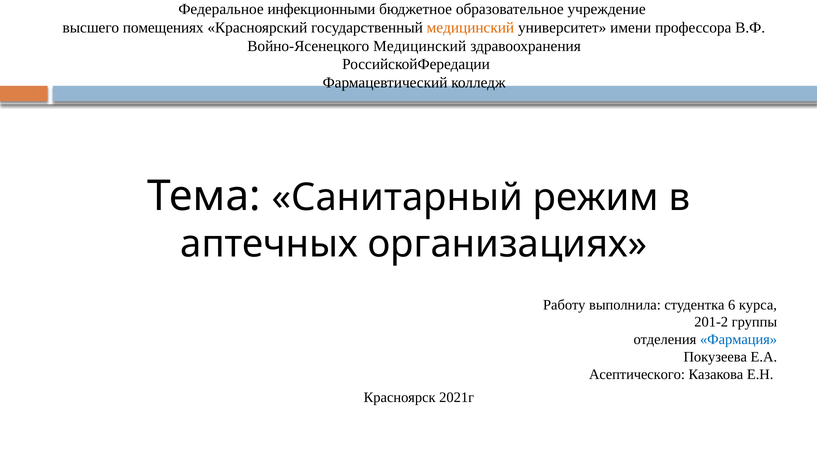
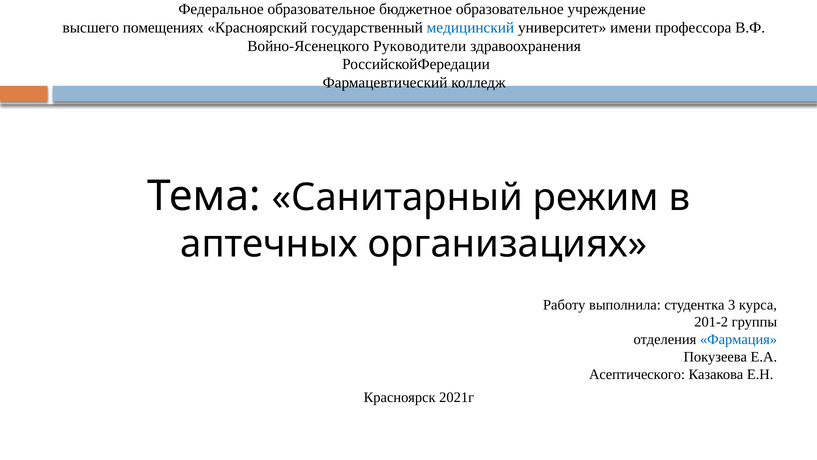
Федеральное инфекционными: инфекционными -> образовательное
медицинский at (470, 28) colour: orange -> blue
Войно-Ясенецкого Медицинский: Медицинский -> Руководители
6: 6 -> 3
